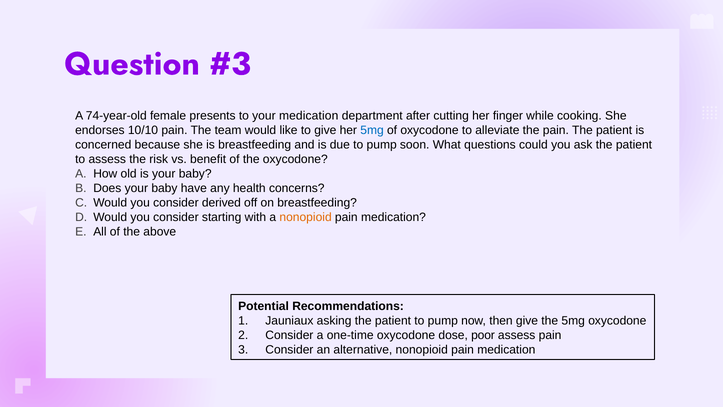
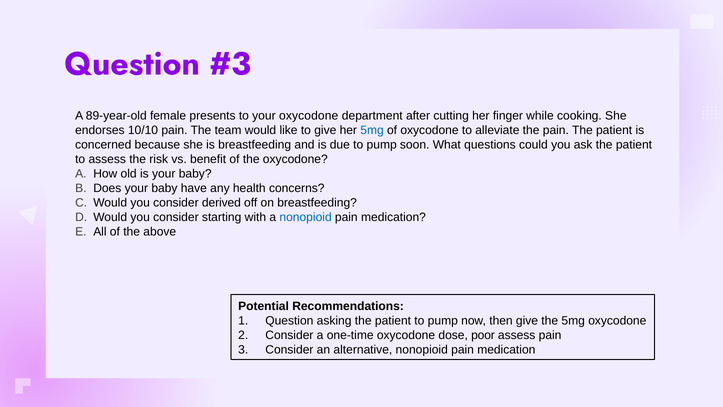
74-year-old: 74-year-old -> 89-year-old
your medication: medication -> oxycodone
nonopioid at (306, 217) colour: orange -> blue
Jauniaux at (289, 320): Jauniaux -> Question
